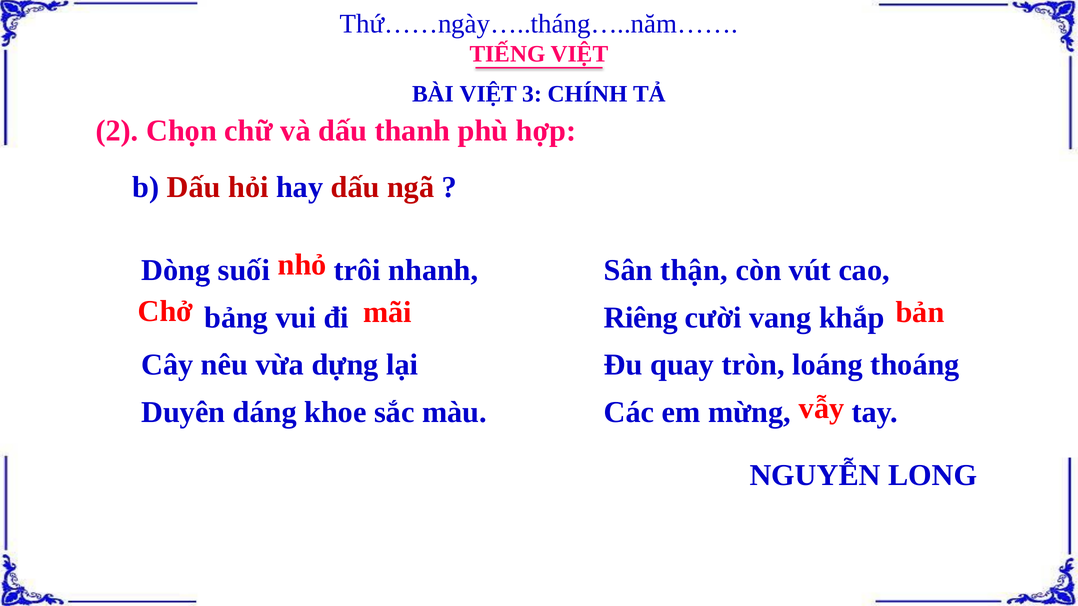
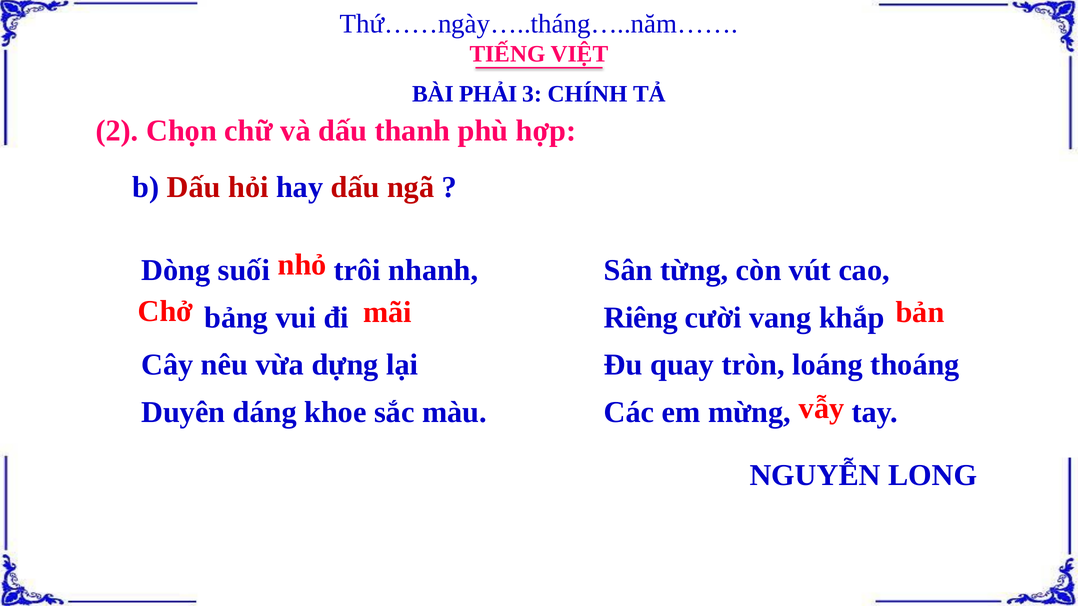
BÀI VIỆT: VIỆT -> PHẢI
thận: thận -> từng
